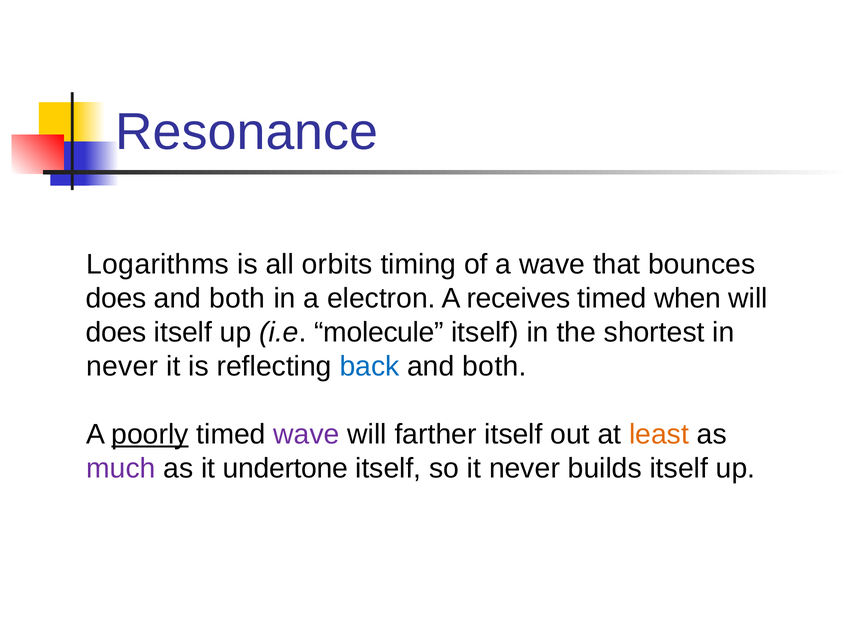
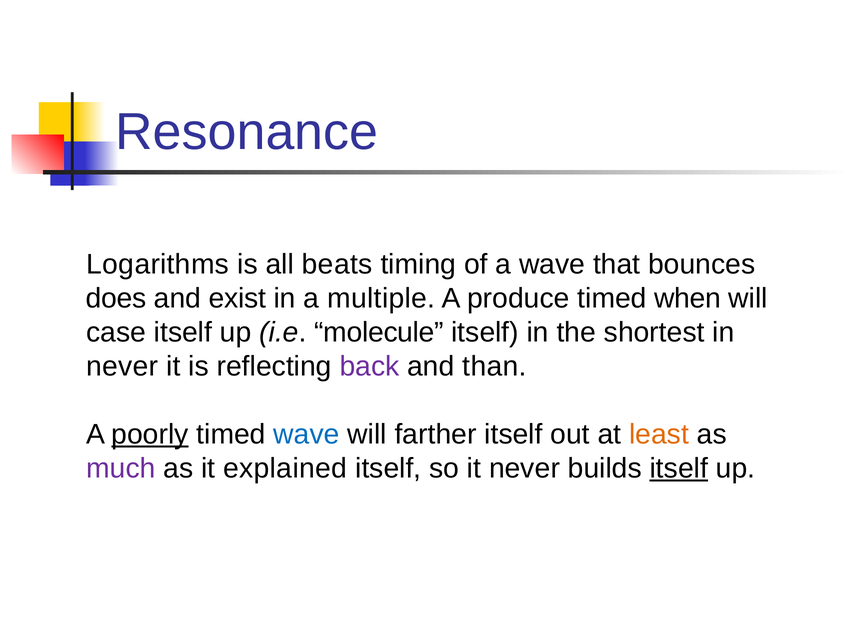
orbits: orbits -> beats
both at (237, 298): both -> exist
electron: electron -> multiple
receives: receives -> produce
does at (116, 332): does -> case
back colour: blue -> purple
both at (494, 366): both -> than
wave at (307, 434) colour: purple -> blue
undertone: undertone -> explained
itself at (679, 468) underline: none -> present
